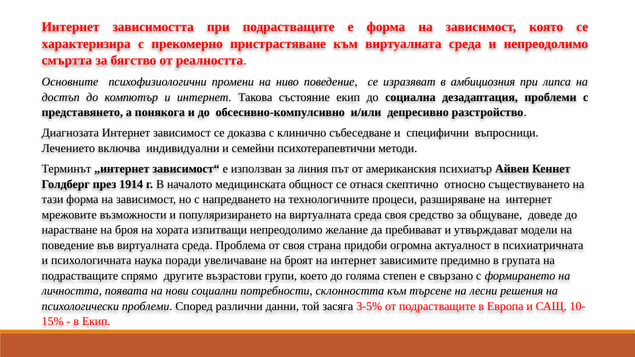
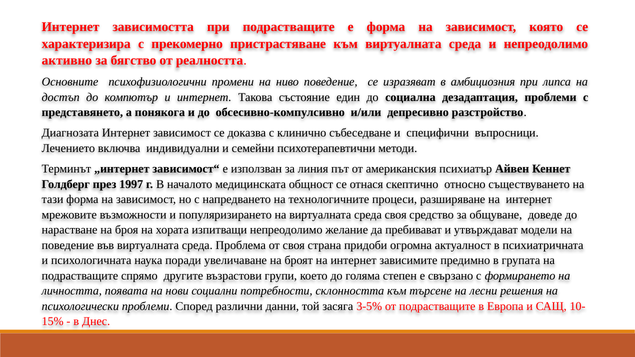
смъртта: смъртта -> активно
състояние екип: екип -> един
1914: 1914 -> 1997
в Екип: Екип -> Днес
